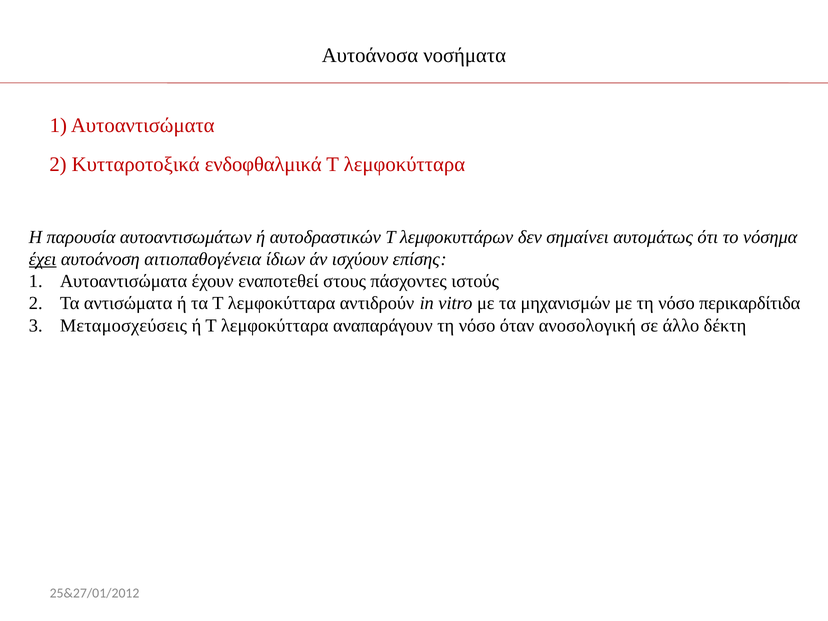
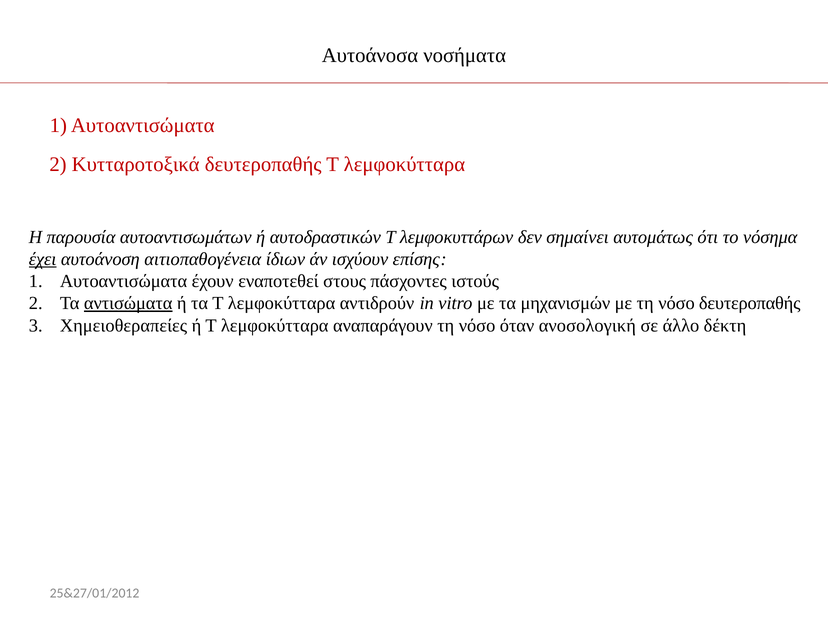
Κυτταροτοξικά ενδοφθαλμικά: ενδοφθαλμικά -> δευτεροπαθής
αντισώματα underline: none -> present
νόσο περικαρδίτιδα: περικαρδίτιδα -> δευτεροπαθής
Μεταμοσχεύσεις: Μεταμοσχεύσεις -> Χημειoθεραπείες
